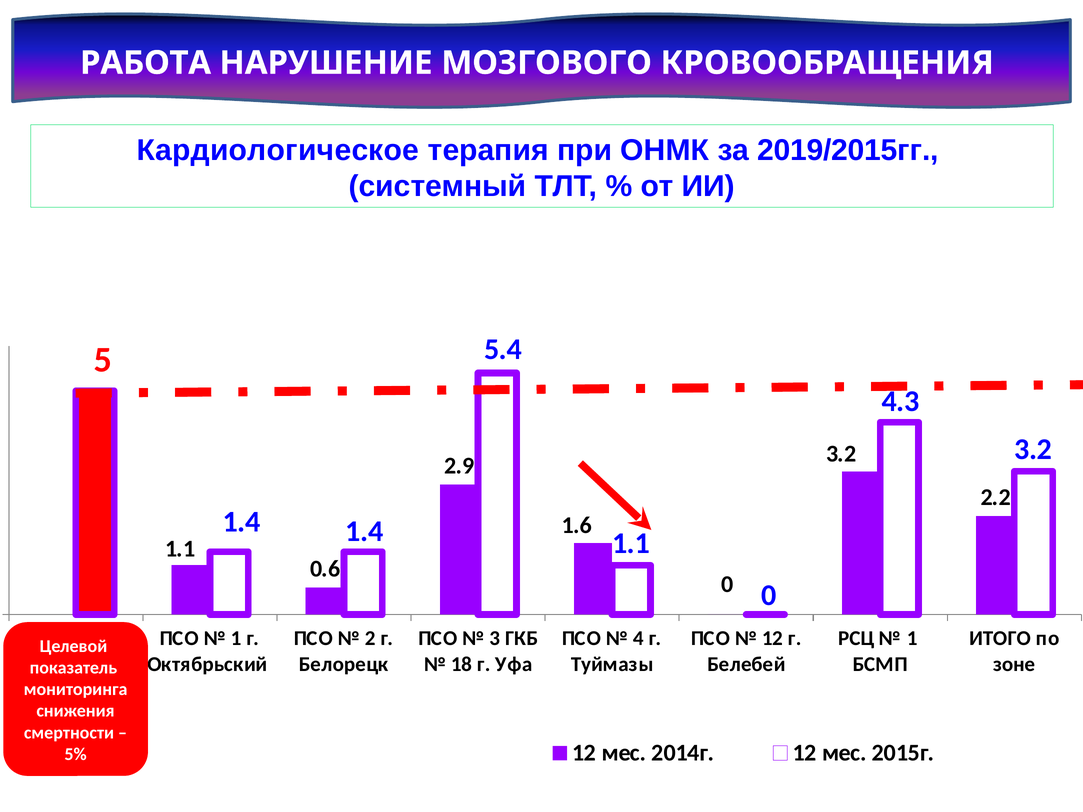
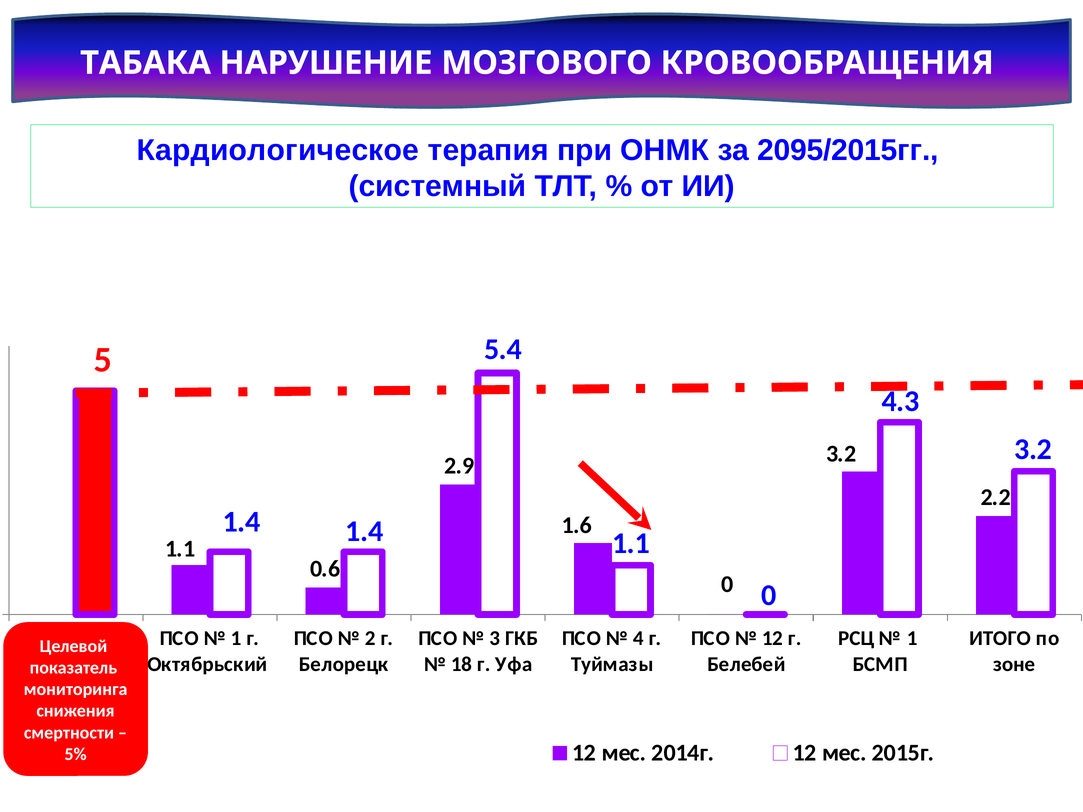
РАБОТА: РАБОТА -> ТАБАКА
2019/2015гг: 2019/2015гг -> 2095/2015гг
